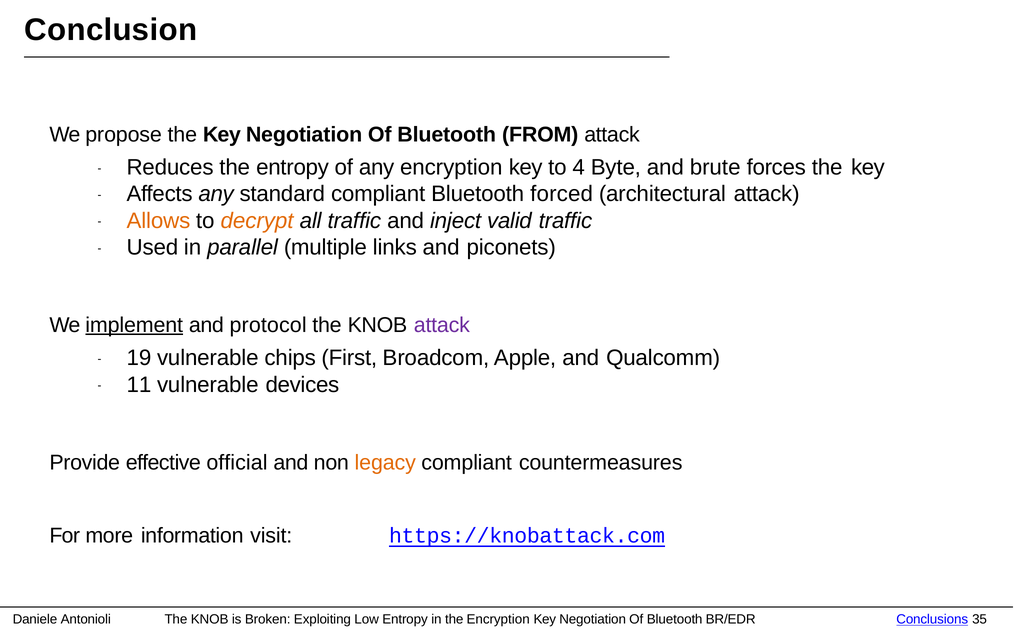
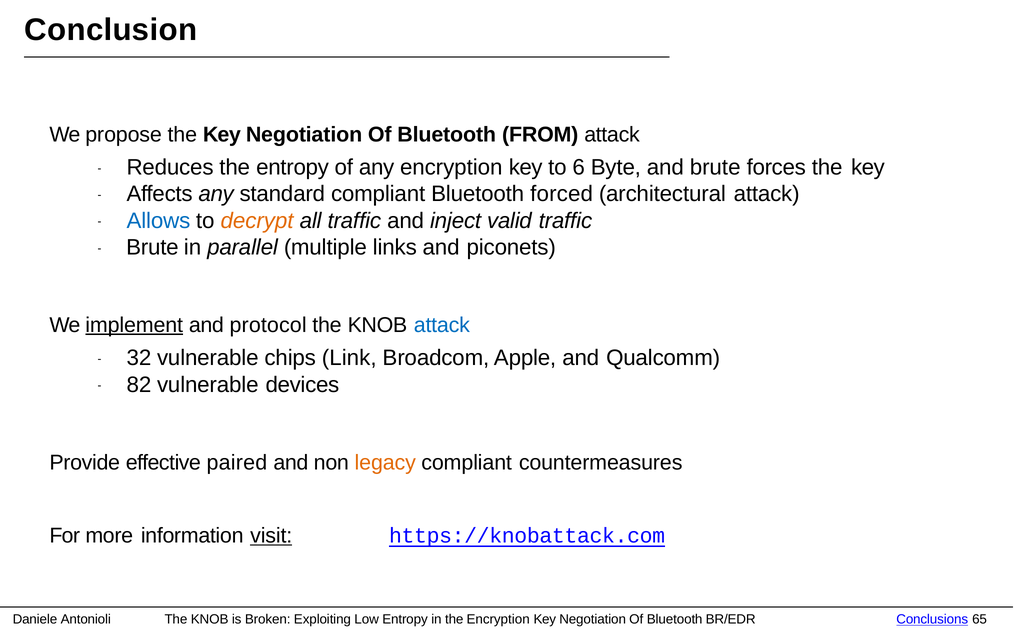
4: 4 -> 6
Allows colour: orange -> blue
Used at (152, 248): Used -> Brute
attack at (442, 325) colour: purple -> blue
19: 19 -> 32
First: First -> Link
11: 11 -> 82
official: official -> paired
visit underline: none -> present
35: 35 -> 65
